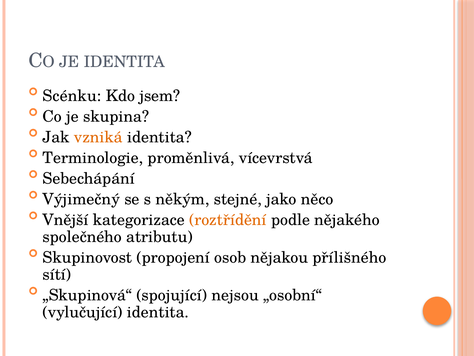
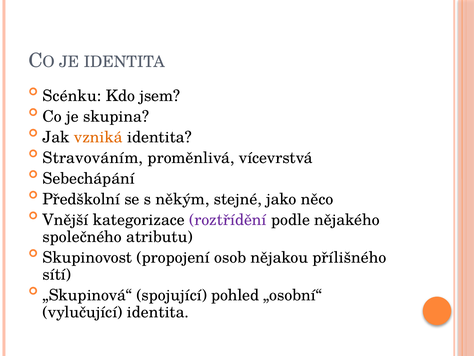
Terminologie: Terminologie -> Stravováním
Výjimečný: Výjimečný -> Předškolní
roztřídění colour: orange -> purple
nejsou: nejsou -> pohled
